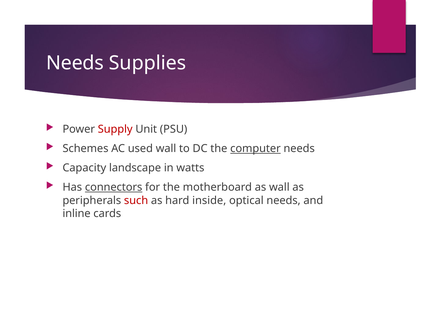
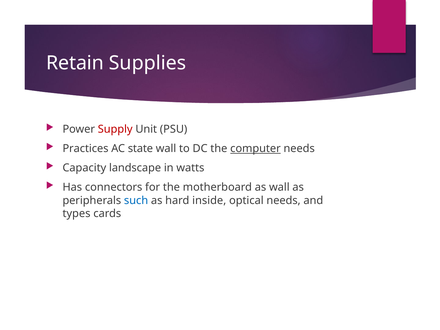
Needs at (75, 63): Needs -> Retain
Schemes: Schemes -> Practices
used: used -> state
connectors underline: present -> none
such colour: red -> blue
inline: inline -> types
